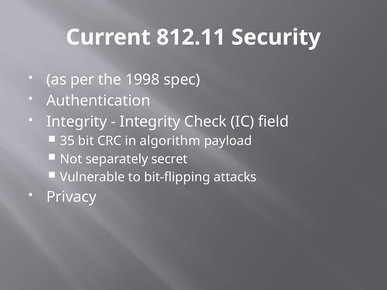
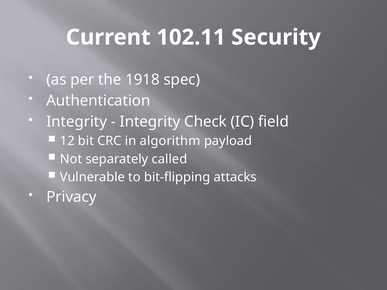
812.11: 812.11 -> 102.11
1998: 1998 -> 1918
35: 35 -> 12
secret: secret -> called
